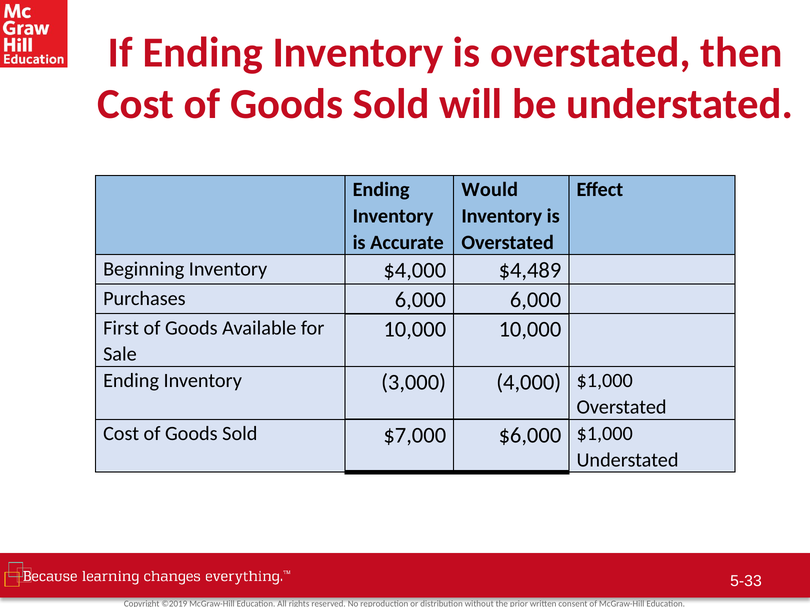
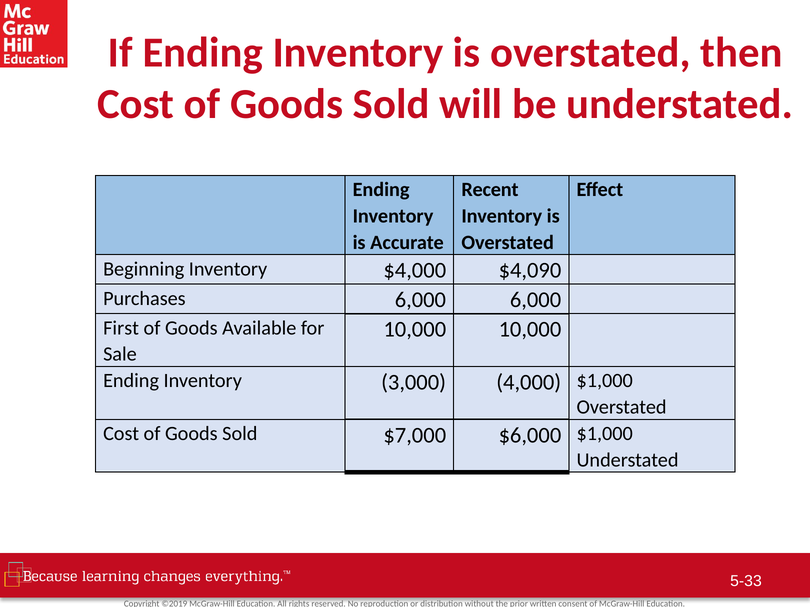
Would: Would -> Recent
$4,489: $4,489 -> $4,090
